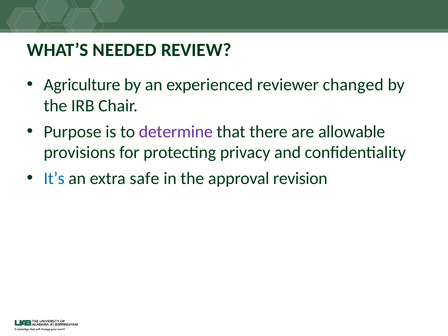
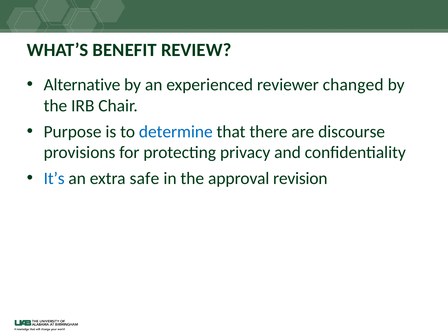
NEEDED: NEEDED -> BENEFIT
Agriculture: Agriculture -> Alternative
determine colour: purple -> blue
allowable: allowable -> discourse
